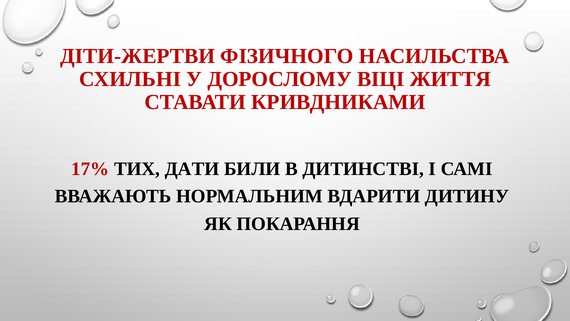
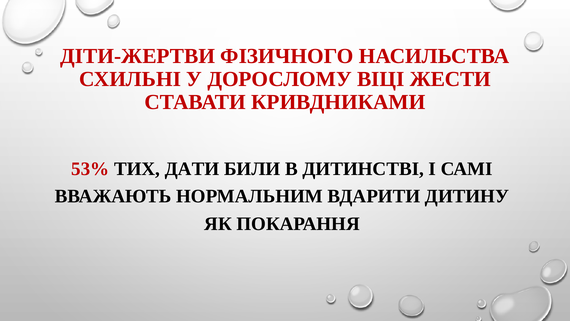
ЖИТТЯ: ЖИТТЯ -> ЖЕСТИ
17%: 17% -> 53%
